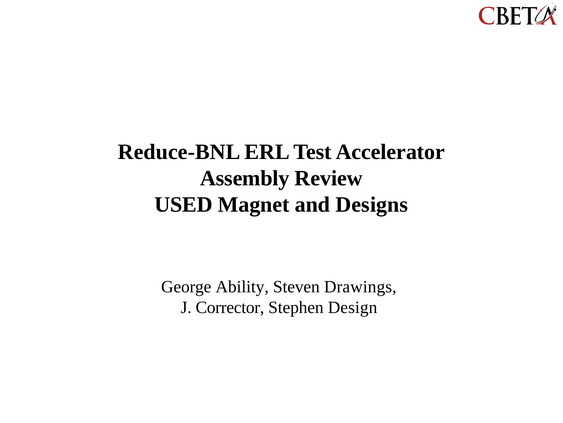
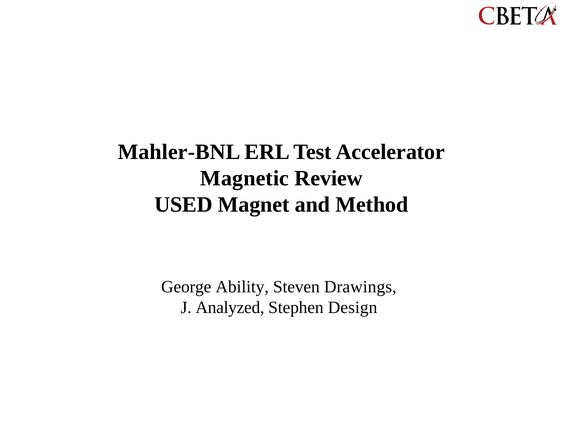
Reduce-BNL: Reduce-BNL -> Mahler-BNL
Assembly: Assembly -> Magnetic
Designs: Designs -> Method
Corrector: Corrector -> Analyzed
